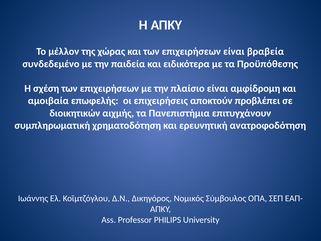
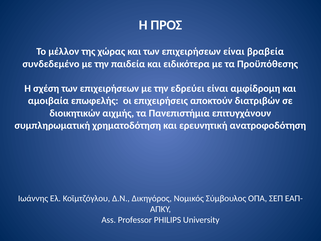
Η ΑΠΚΥ: ΑΠΚΥ -> ΠΡΟΣ
πλαίσιο: πλαίσιο -> εδρεύει
προβλέπει: προβλέπει -> διατριβών
